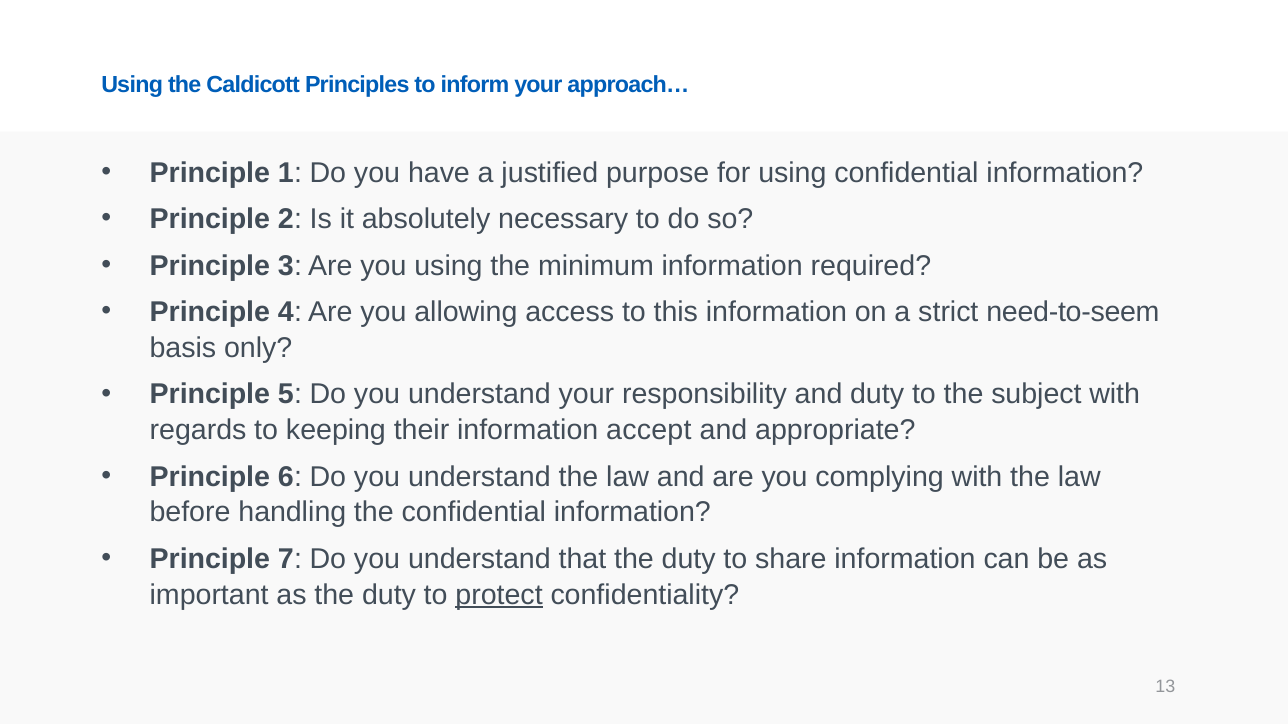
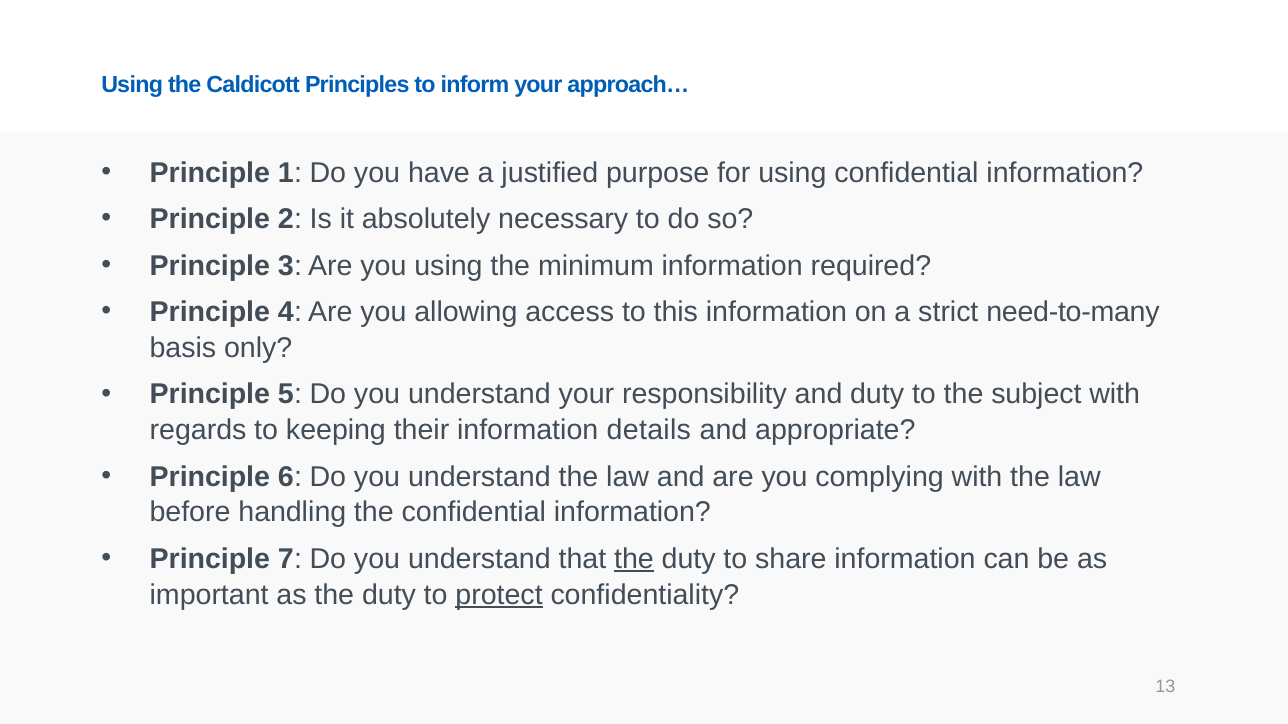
need-to-seem: need-to-seem -> need-to-many
accept: accept -> details
the at (634, 559) underline: none -> present
